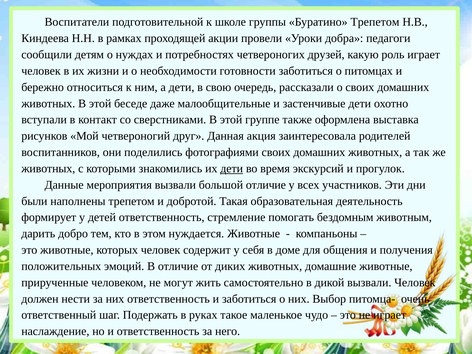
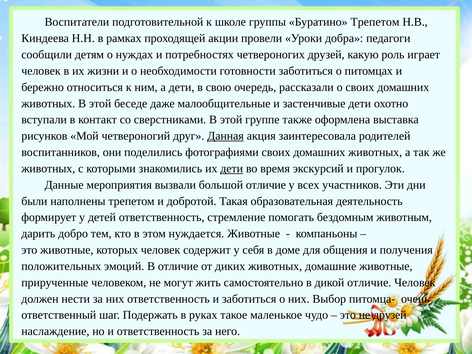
Данная underline: none -> present
дикой вызвали: вызвали -> отличие
не играет: играет -> друзей
